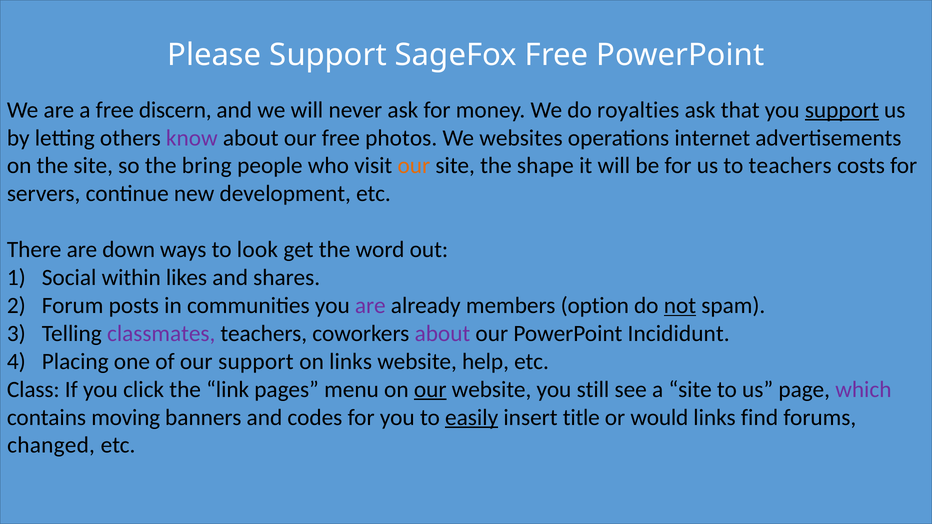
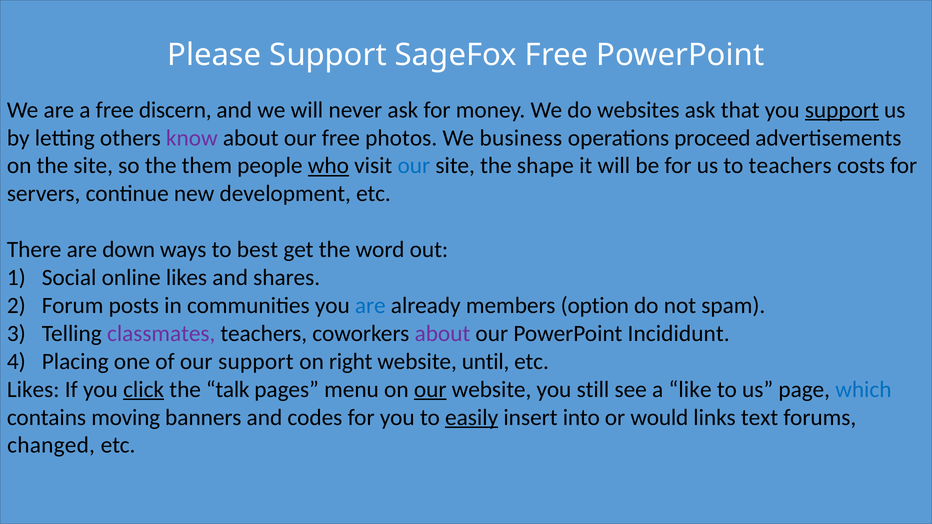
royalties: royalties -> websites
websites: websites -> business
internet: internet -> proceed
bring: bring -> them
who underline: none -> present
our at (414, 166) colour: orange -> blue
look: look -> best
within: within -> online
are at (370, 306) colour: purple -> blue
not underline: present -> none
on links: links -> right
help: help -> until
Class at (33, 390): Class -> Likes
click underline: none -> present
link: link -> talk
a site: site -> like
which colour: purple -> blue
title: title -> into
find: find -> text
